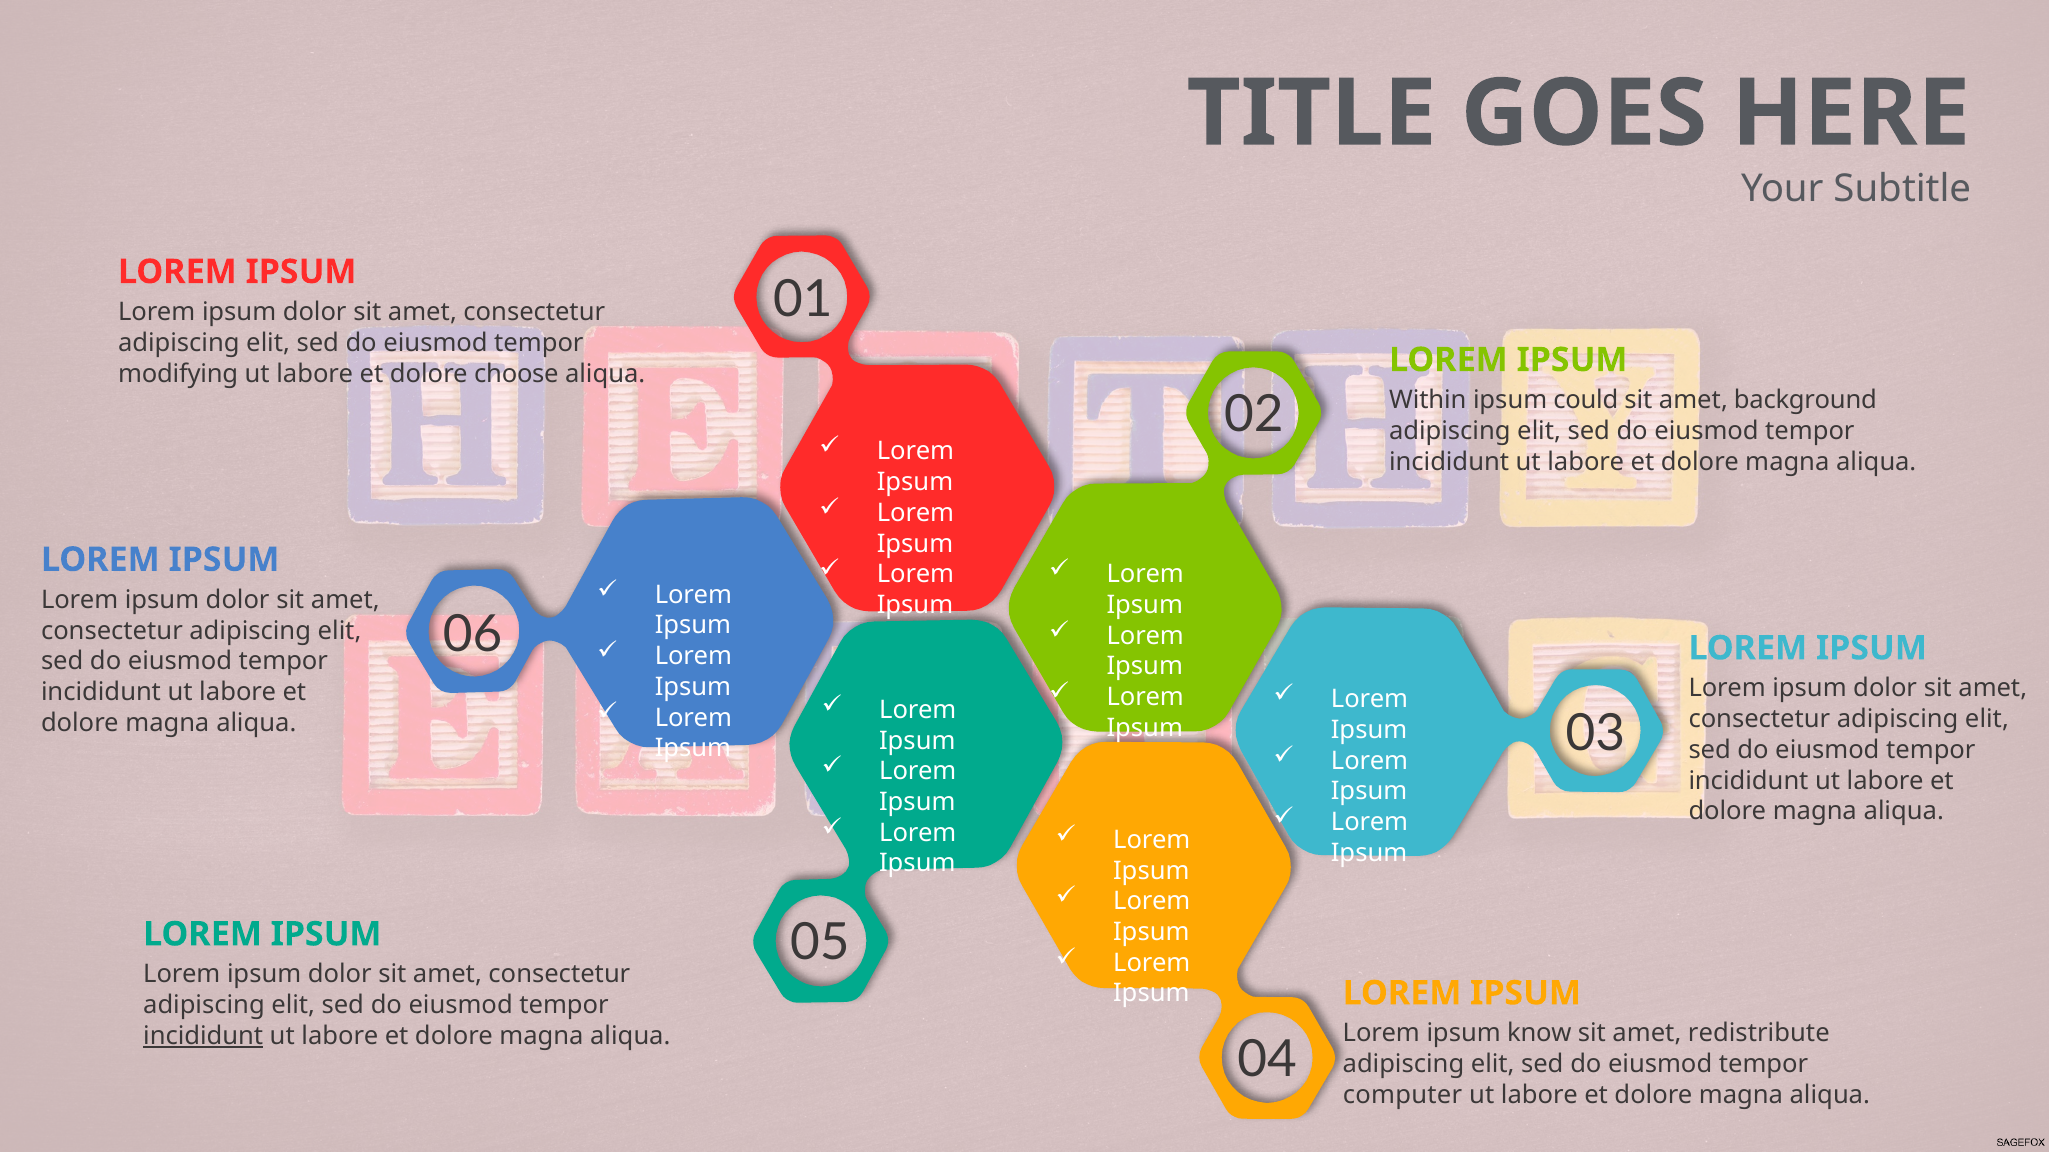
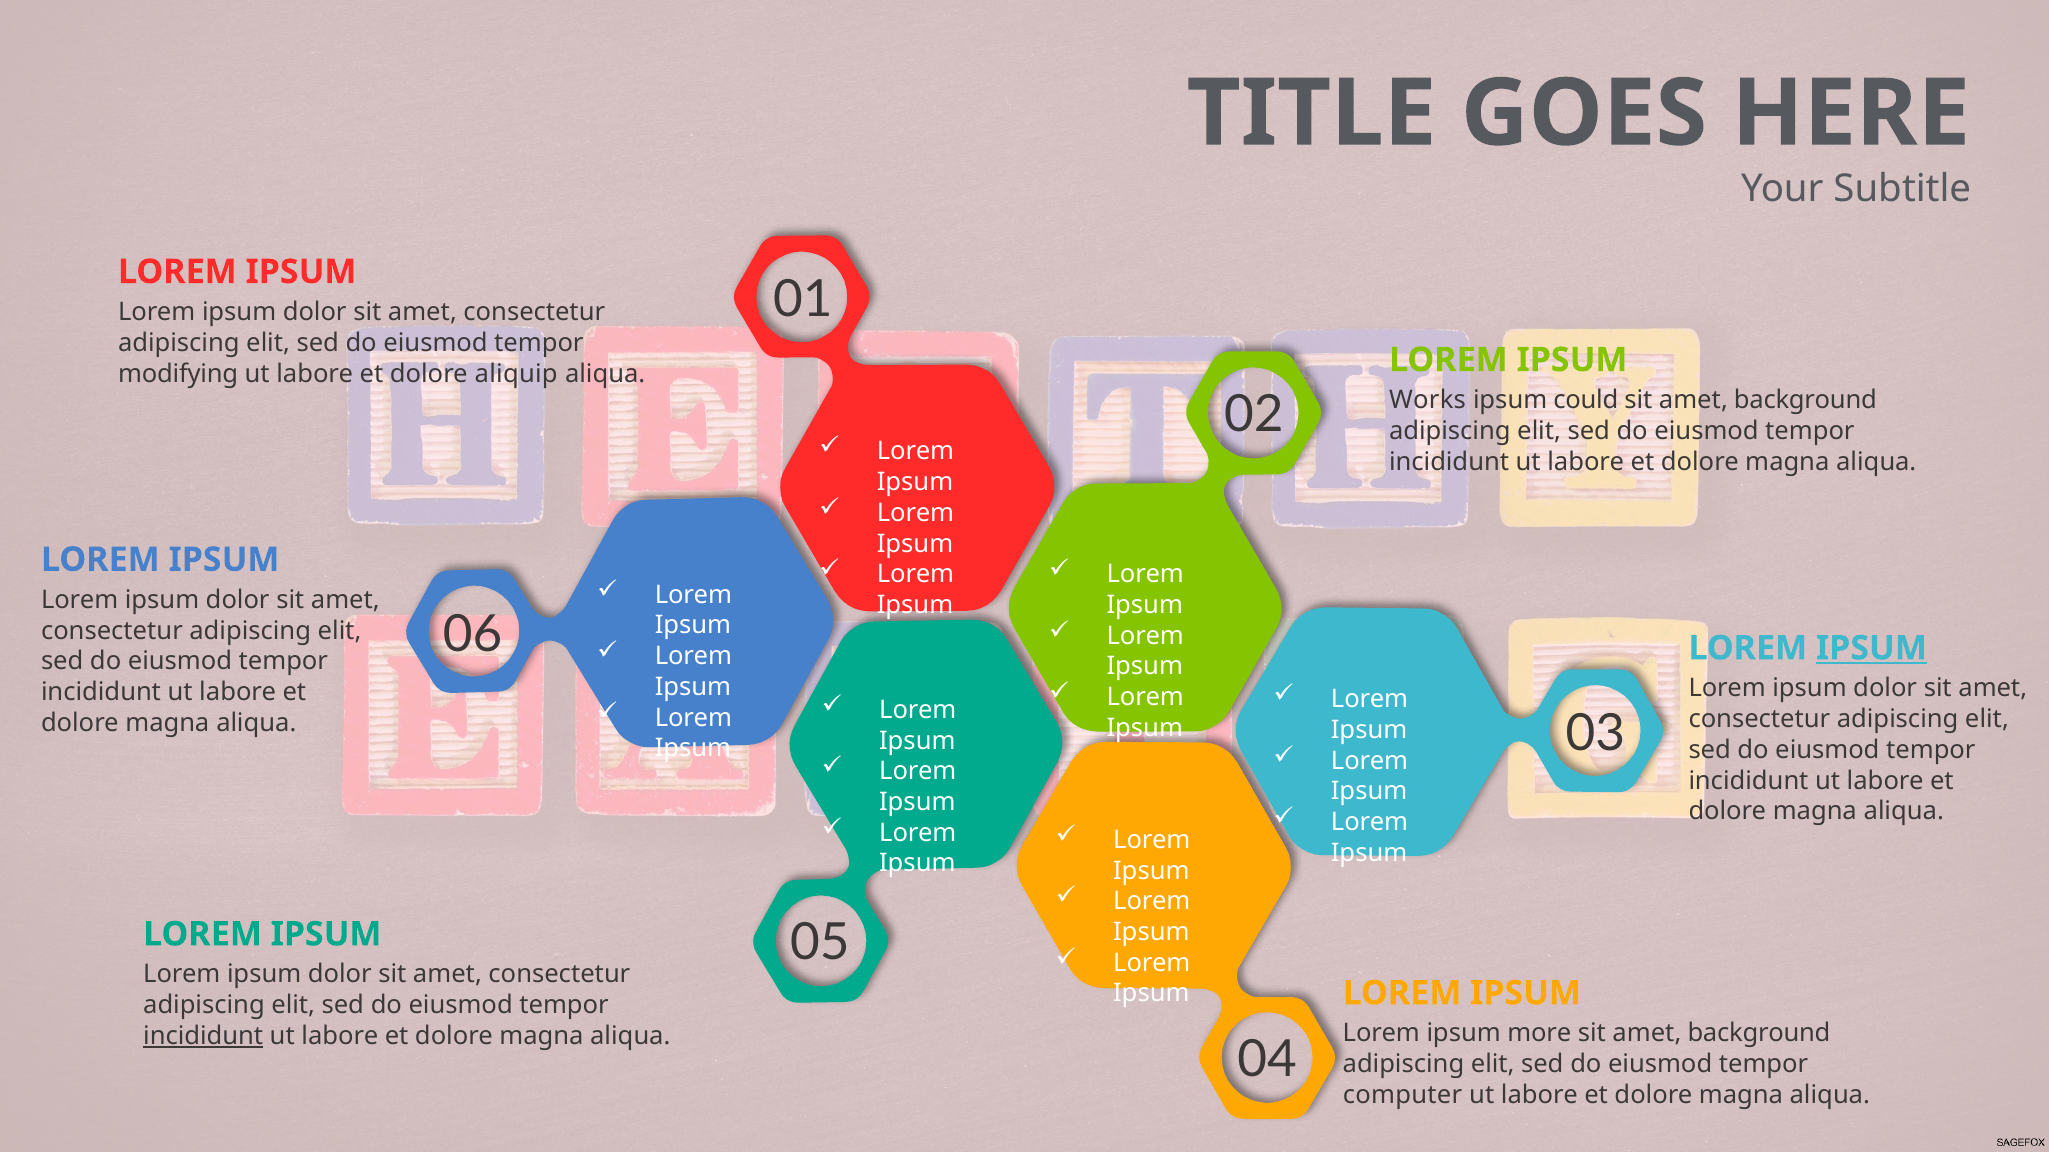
choose: choose -> aliquip
Within: Within -> Works
IPSUM at (1871, 648) underline: none -> present
know: know -> more
redistribute at (1759, 1034): redistribute -> background
